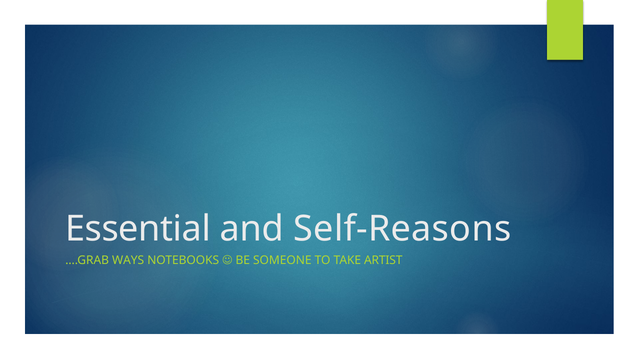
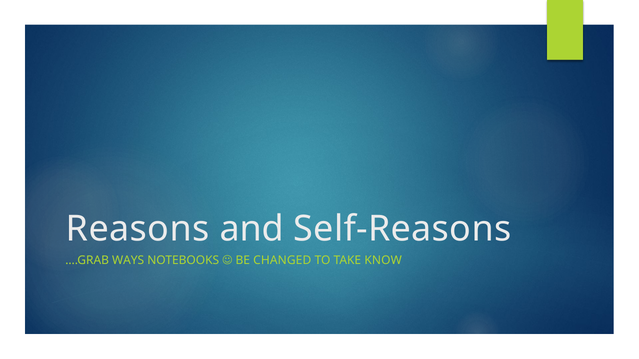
Essential: Essential -> Reasons
SOMEONE: SOMEONE -> CHANGED
ARTIST: ARTIST -> KNOW
